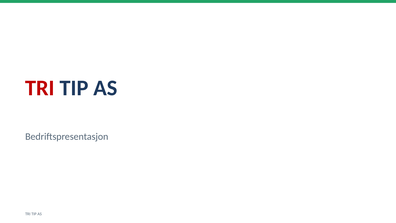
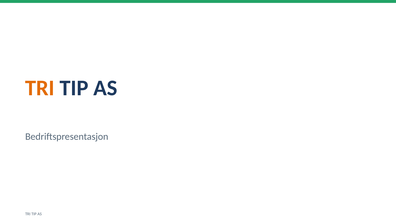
TRI at (40, 88) colour: red -> orange
